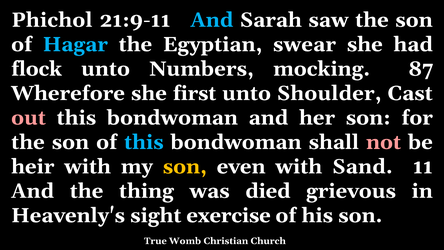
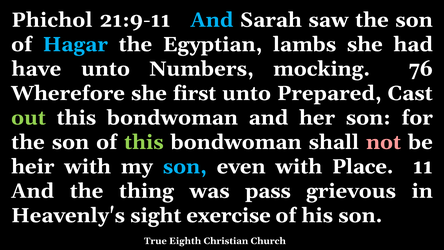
swear: swear -> lambs
flock: flock -> have
87: 87 -> 76
Shoulder: Shoulder -> Prepared
out colour: pink -> light green
this at (144, 142) colour: light blue -> light green
son at (185, 166) colour: yellow -> light blue
Sand: Sand -> Place
died: died -> pass
Womb: Womb -> Eighth
